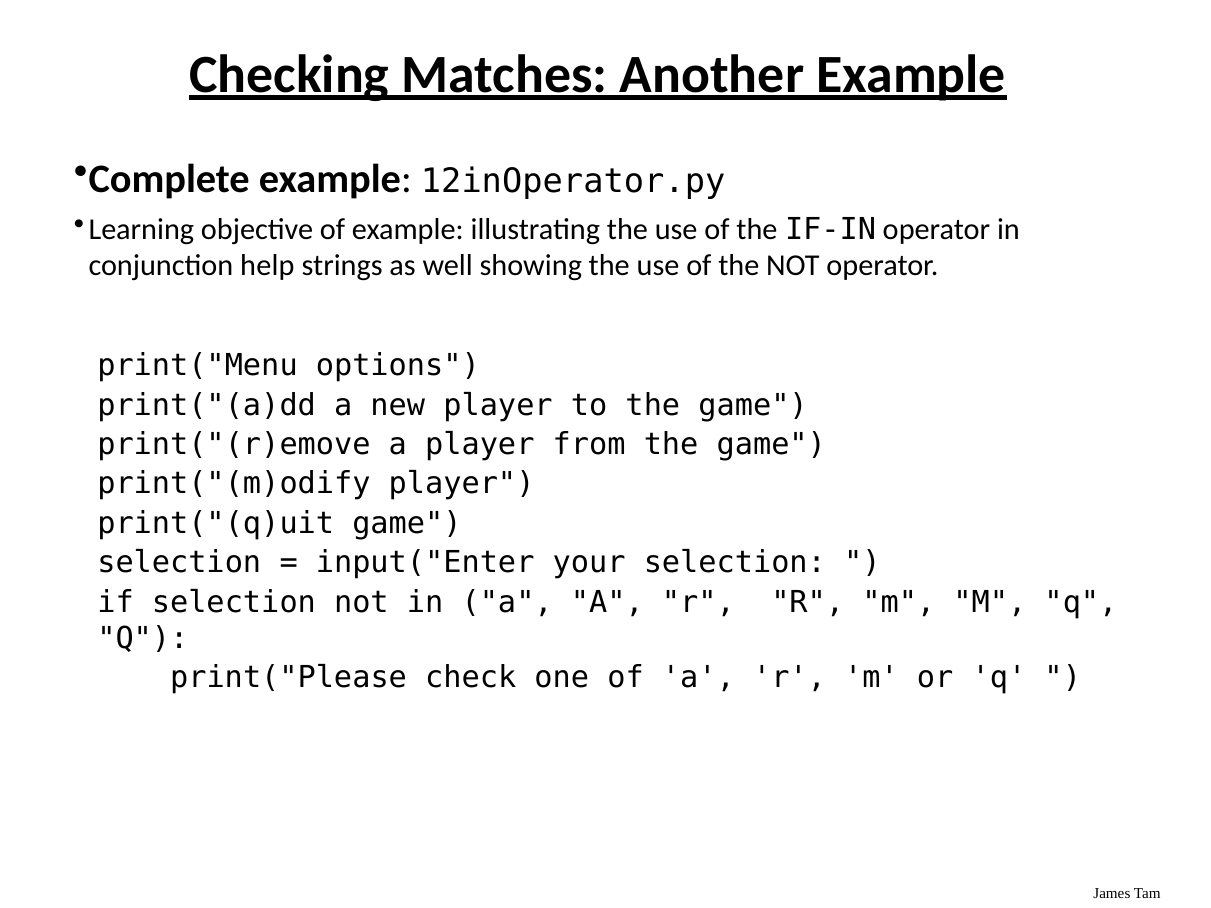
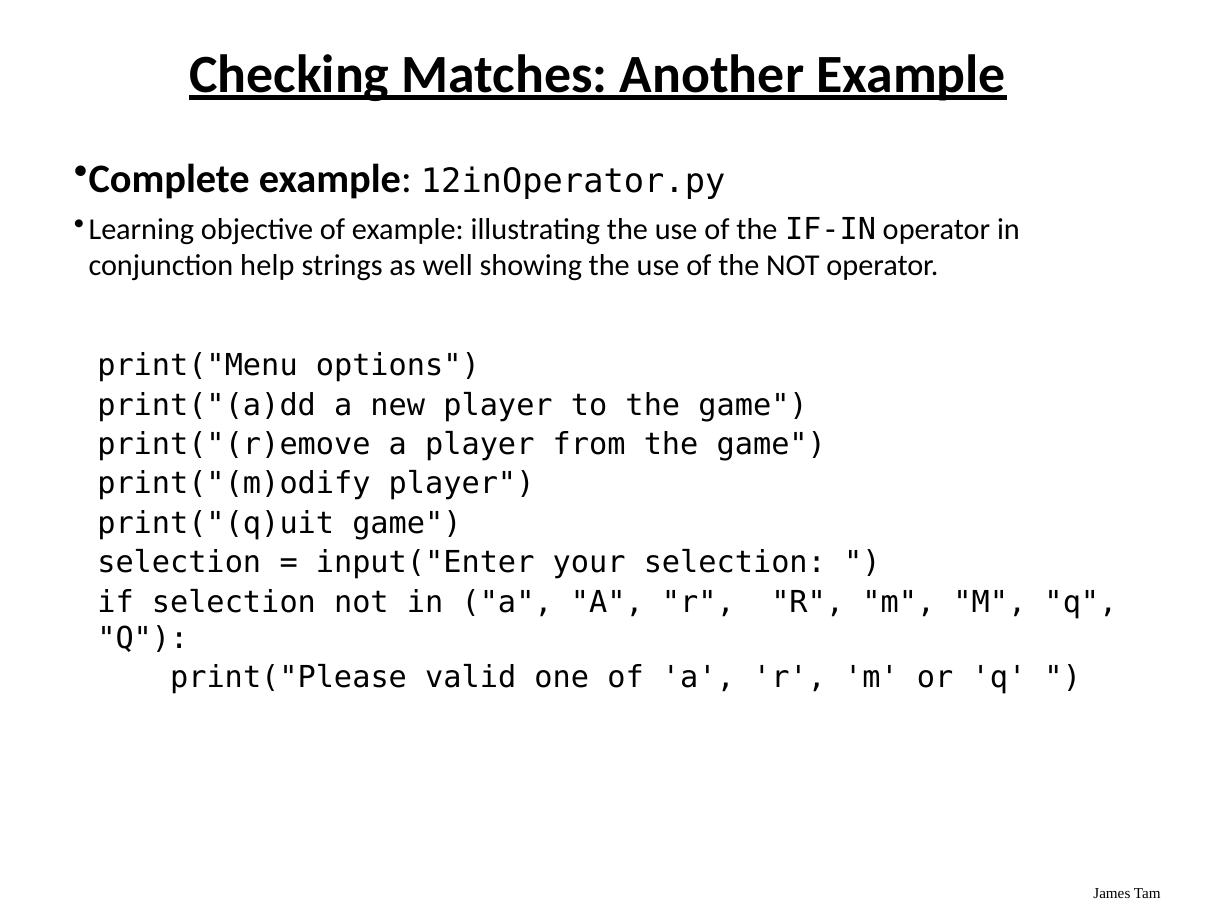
check: check -> valid
